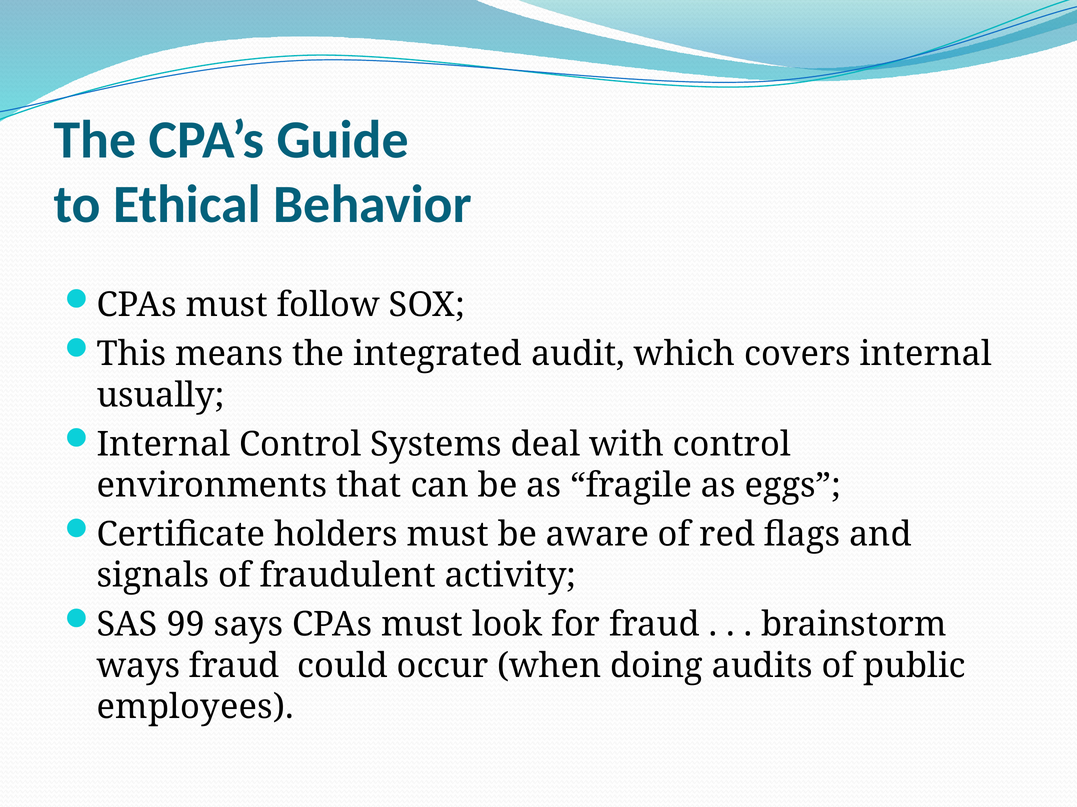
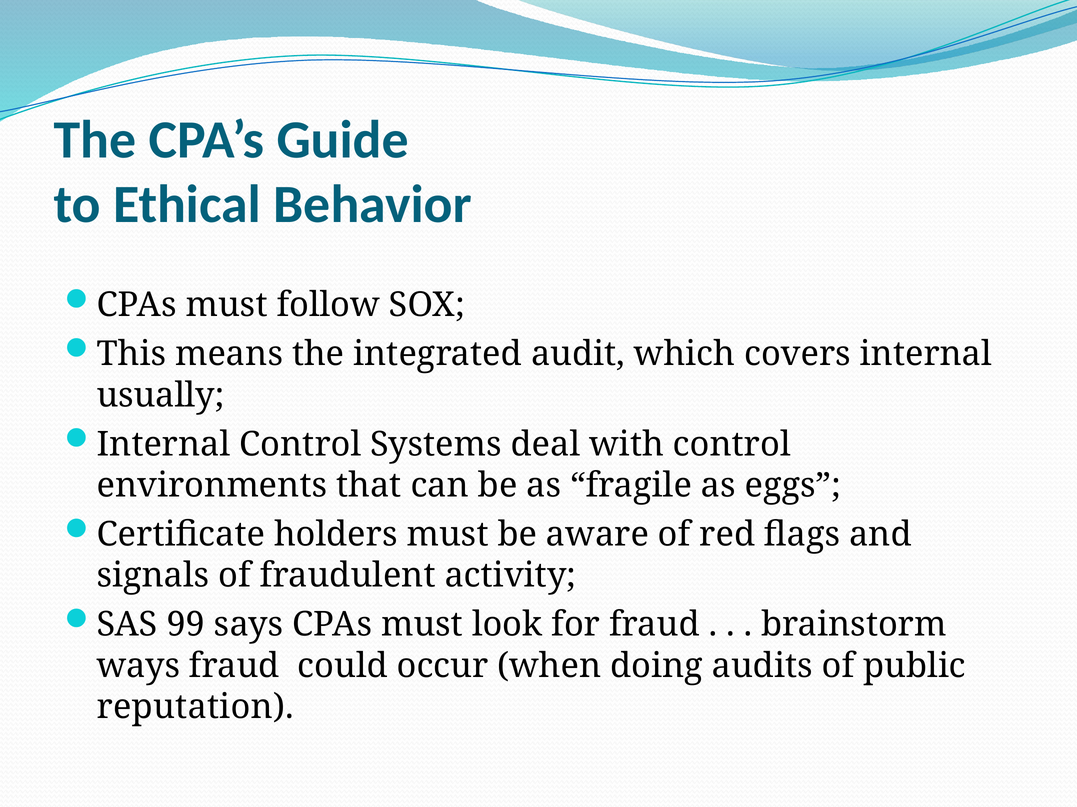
employees: employees -> reputation
